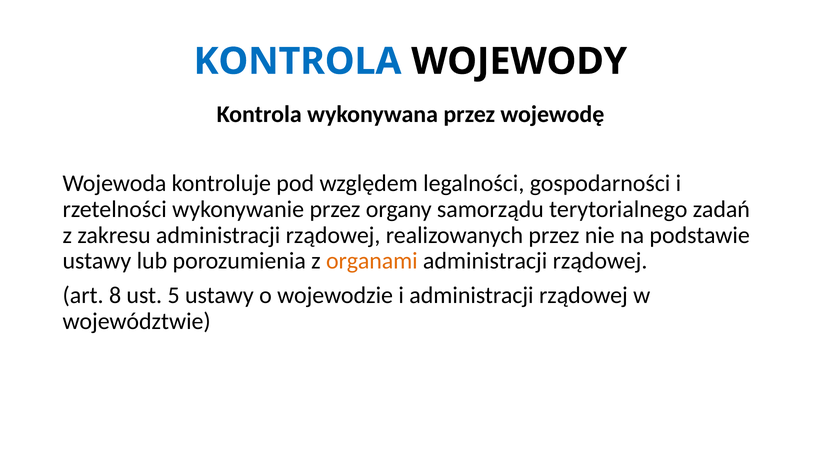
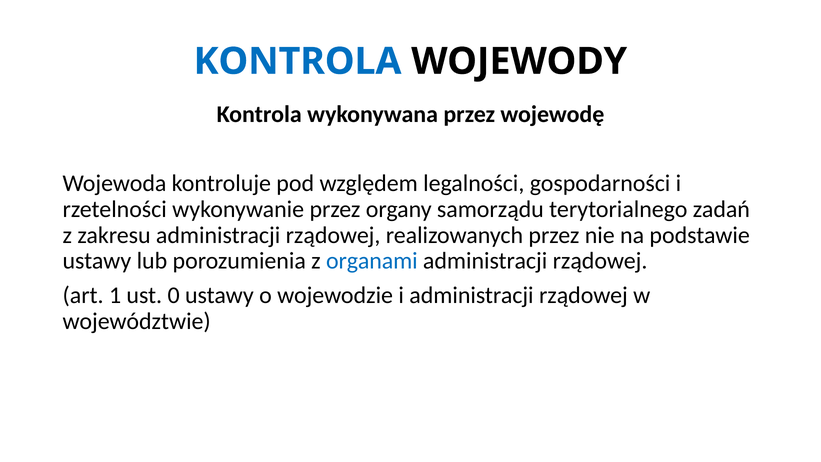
organami colour: orange -> blue
8: 8 -> 1
5: 5 -> 0
